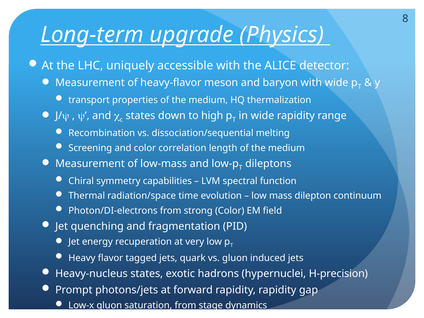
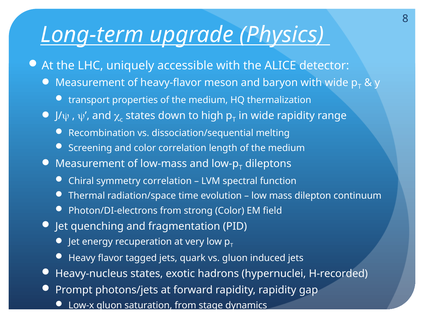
symmetry capabilities: capabilities -> correlation
H-precision: H-precision -> H-recorded
